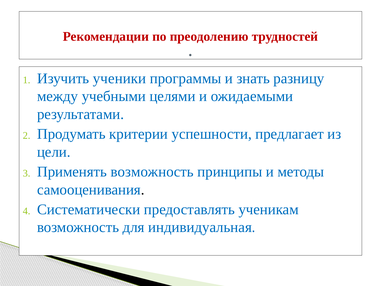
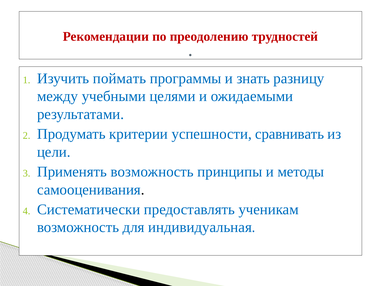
ученики: ученики -> поймать
предлагает: предлагает -> сравнивать
